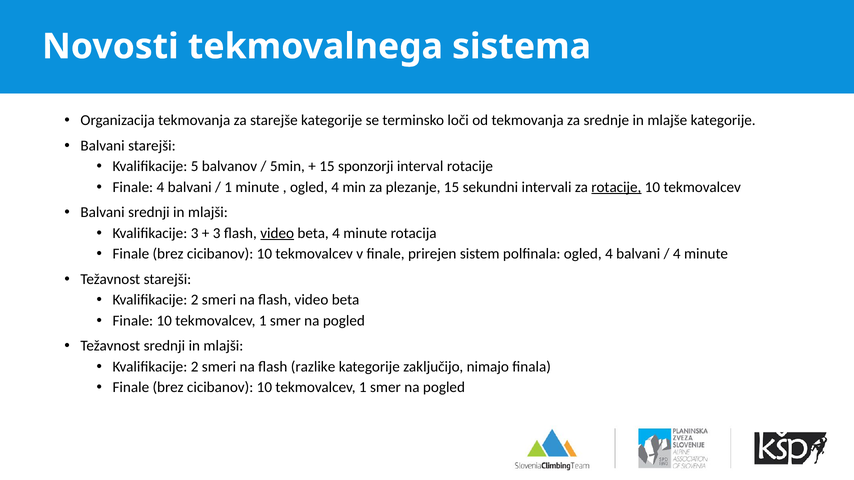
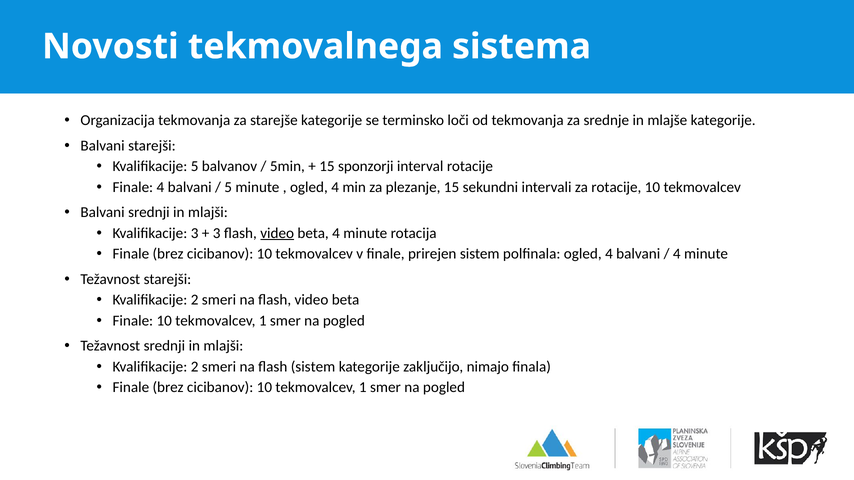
1 at (228, 187): 1 -> 5
rotacije at (616, 187) underline: present -> none
flash razlike: razlike -> sistem
